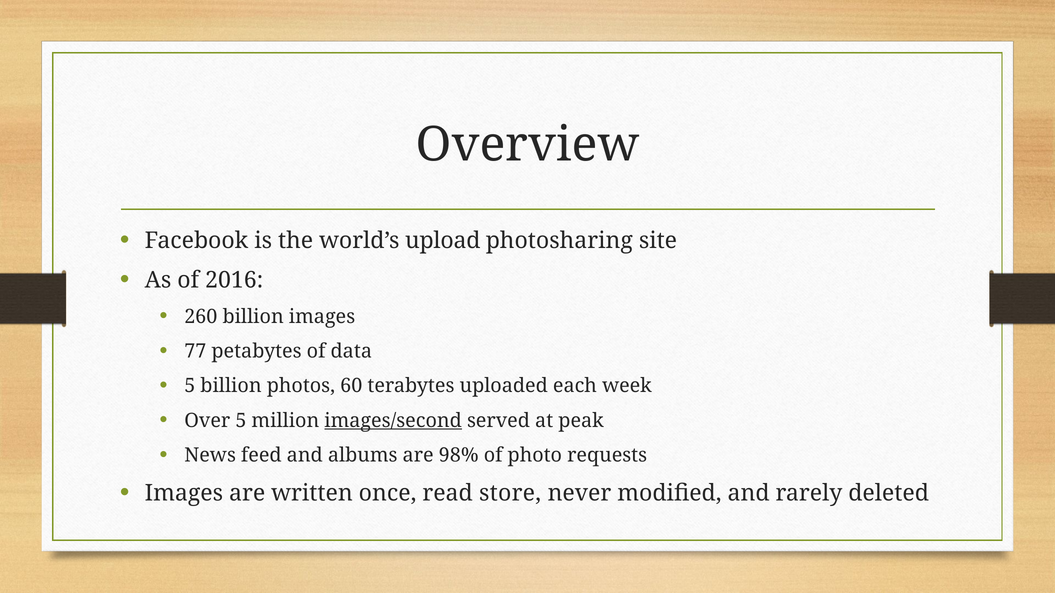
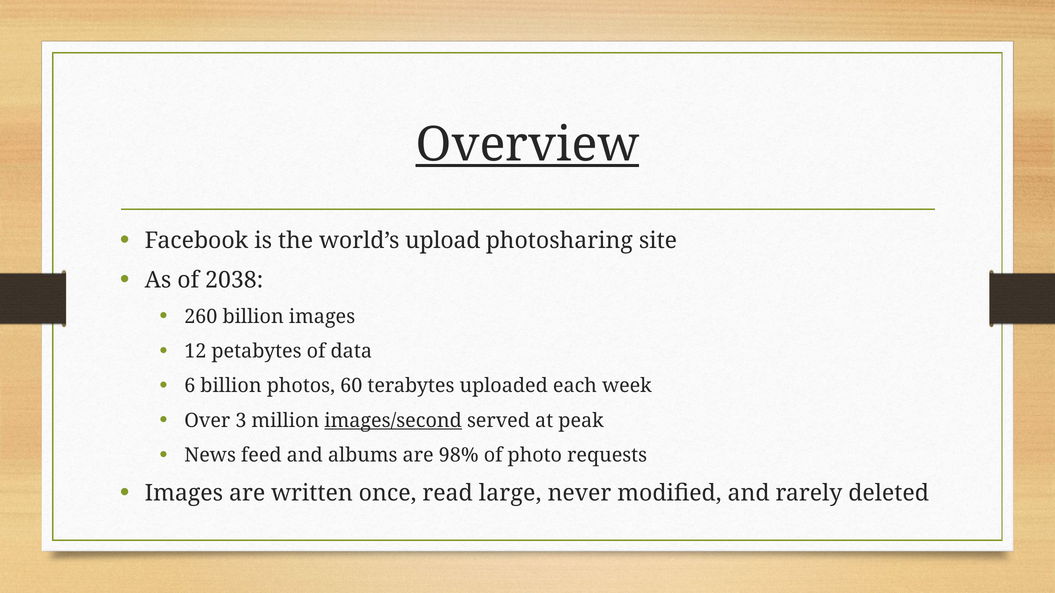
Overview underline: none -> present
2016: 2016 -> 2038
77: 77 -> 12
5 at (190, 386): 5 -> 6
Over 5: 5 -> 3
store: store -> large
